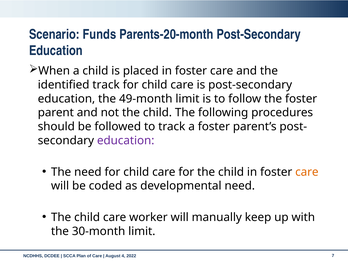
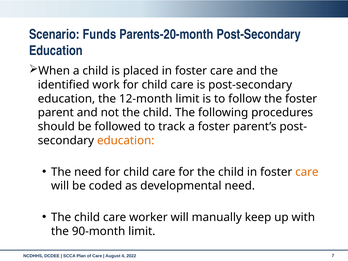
identified track: track -> work
49-month: 49-month -> 12-month
education at (126, 140) colour: purple -> orange
30-month: 30-month -> 90-month
